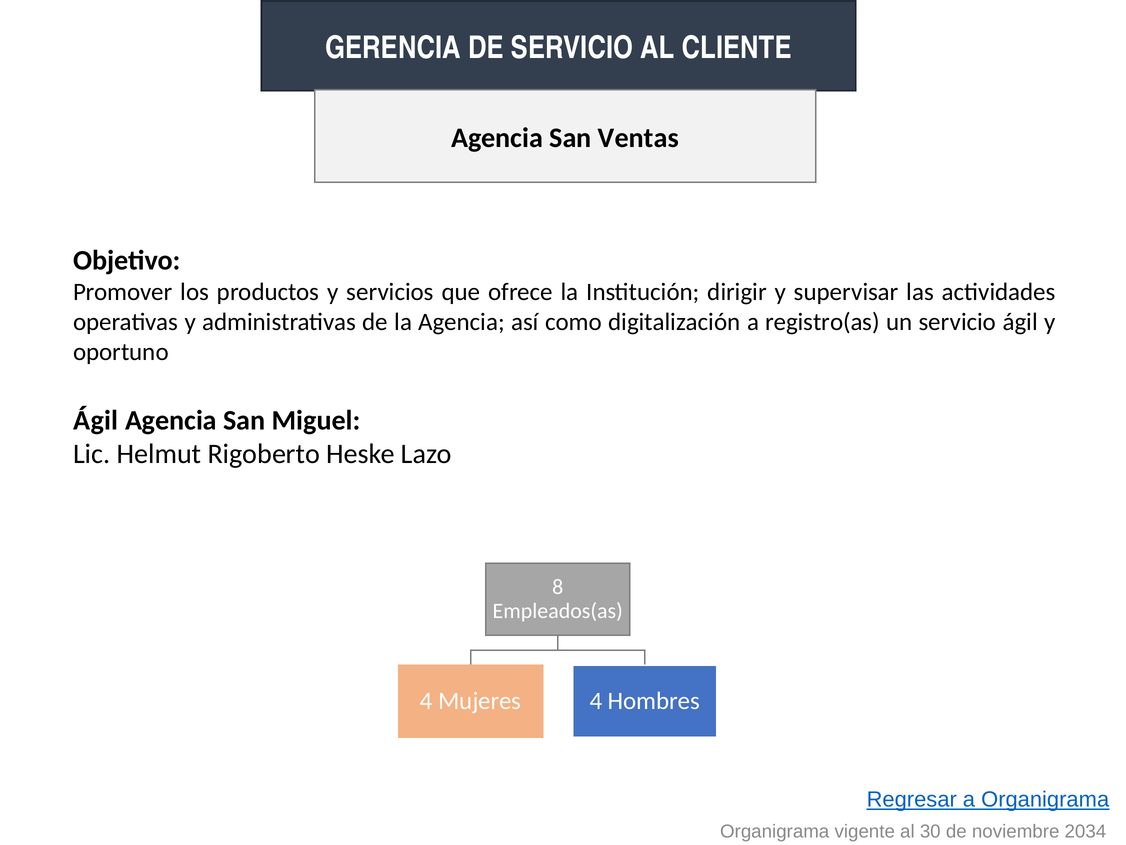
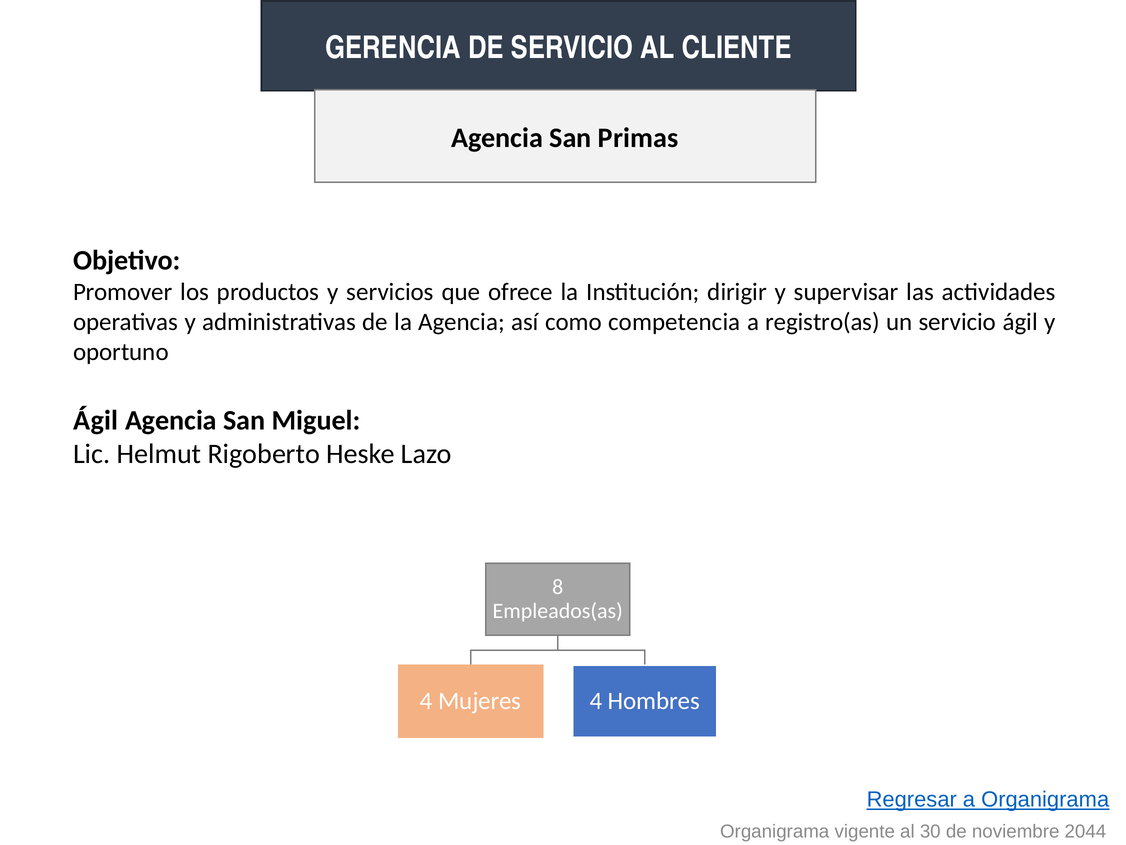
Ventas: Ventas -> Primas
digitalización: digitalización -> competencia
2034: 2034 -> 2044
